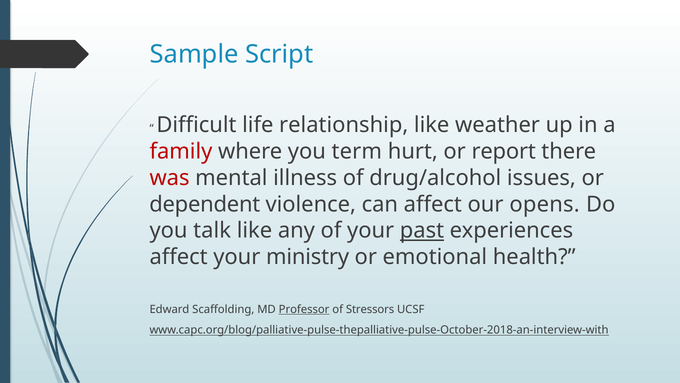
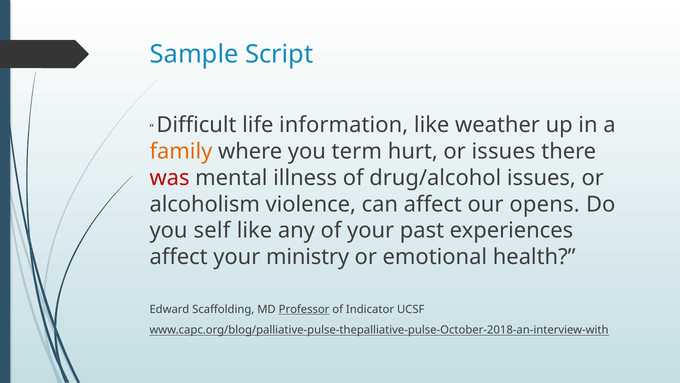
relationship: relationship -> information
family colour: red -> orange
or report: report -> issues
dependent: dependent -> alcoholism
talk: talk -> self
past underline: present -> none
Stressors: Stressors -> Indicator
